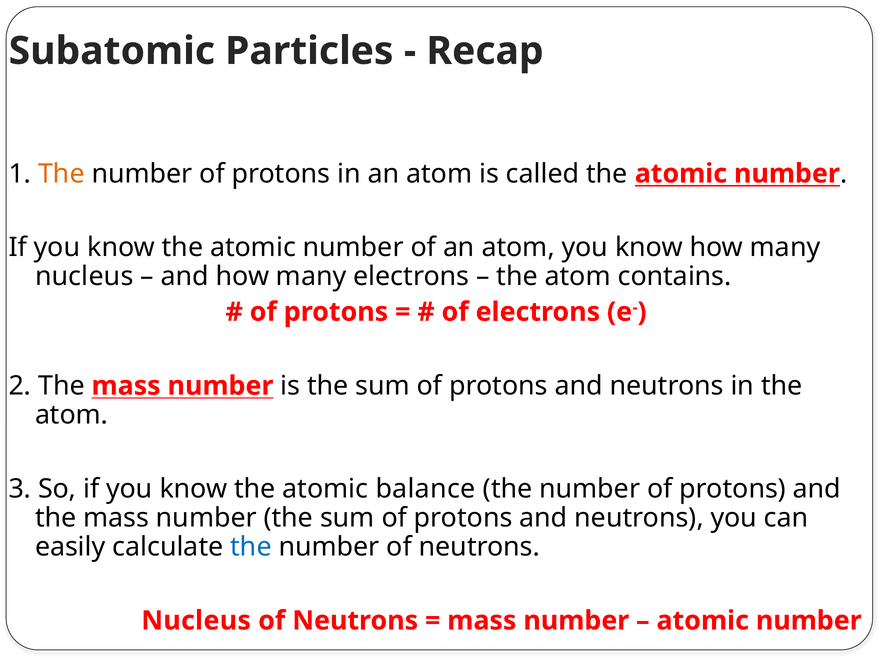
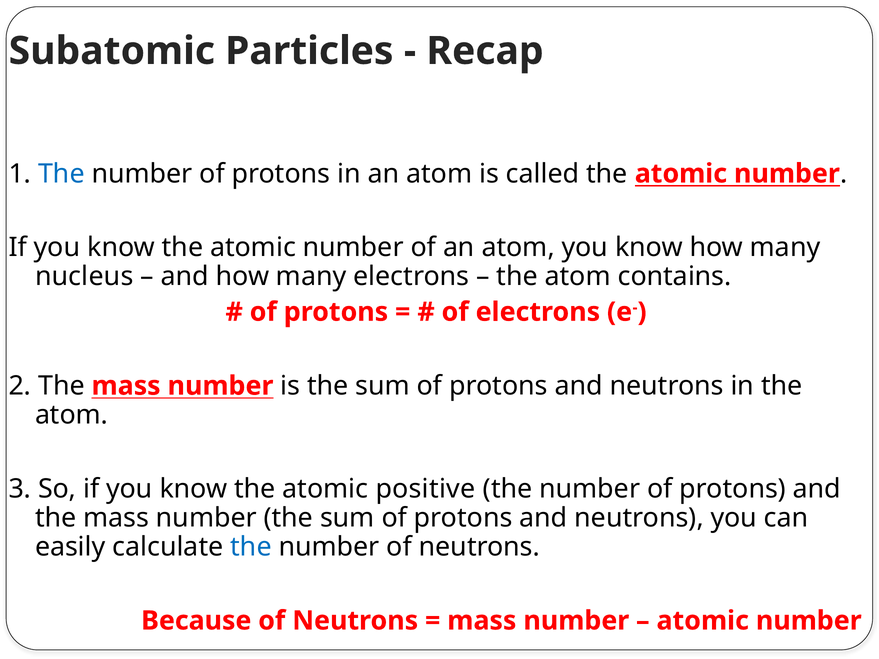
The at (61, 174) colour: orange -> blue
balance: balance -> positive
Nucleus at (196, 621): Nucleus -> Because
